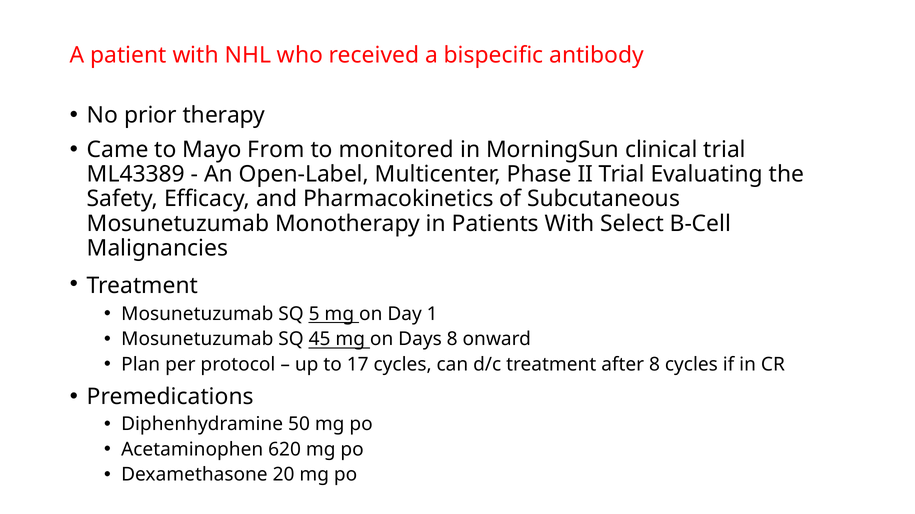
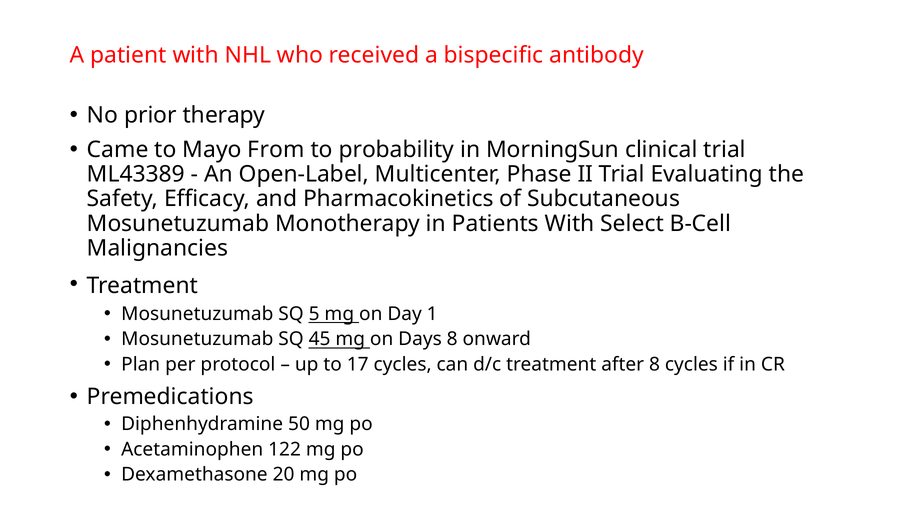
monitored: monitored -> probability
620: 620 -> 122
